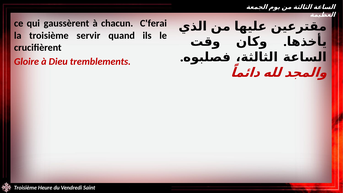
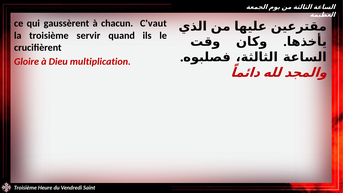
C'ferai: C'ferai -> C'vaut
tremblements: tremblements -> multiplication
